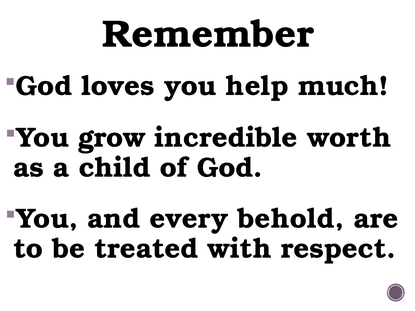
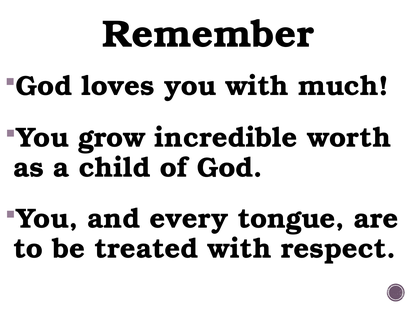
you help: help -> with
behold: behold -> tongue
